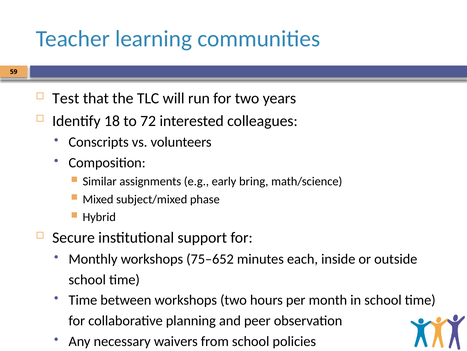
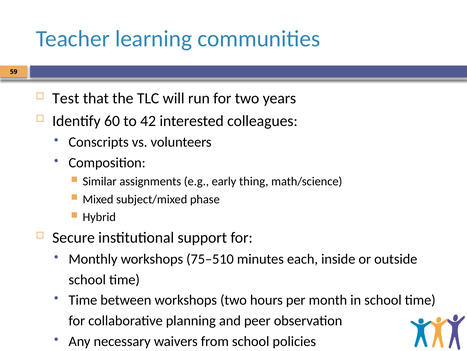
18: 18 -> 60
72: 72 -> 42
bring: bring -> thing
75–652: 75–652 -> 75–510
